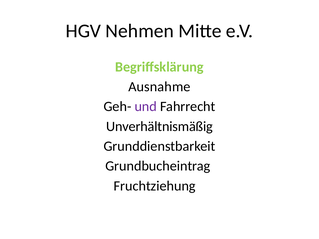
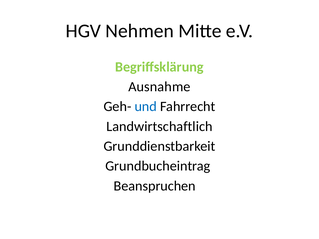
und colour: purple -> blue
Unverhältnismäßig: Unverhältnismäßig -> Landwirtschaftlich
Fruchtziehung: Fruchtziehung -> Beanspruchen
